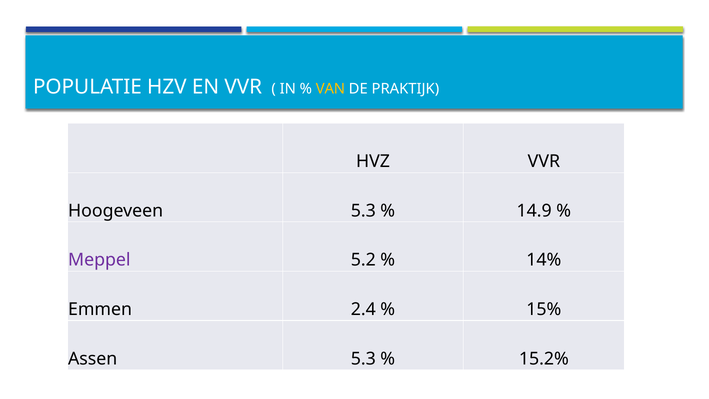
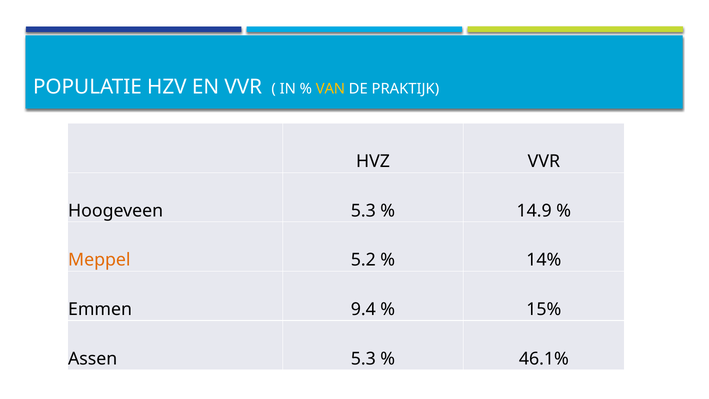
Meppel colour: purple -> orange
2.4: 2.4 -> 9.4
15.2%: 15.2% -> 46.1%
